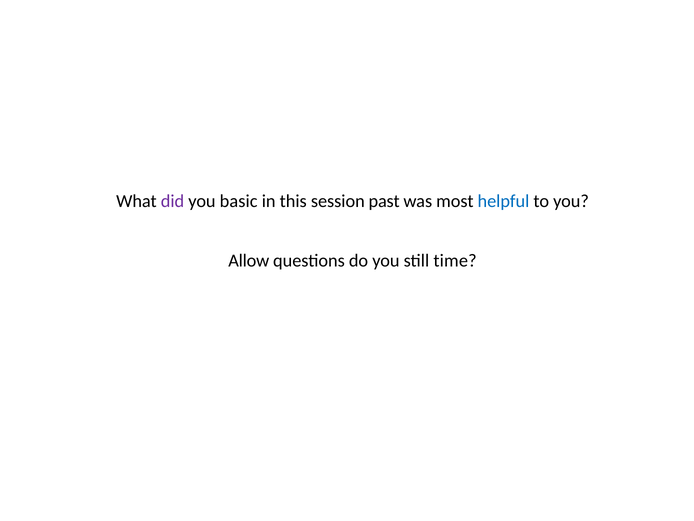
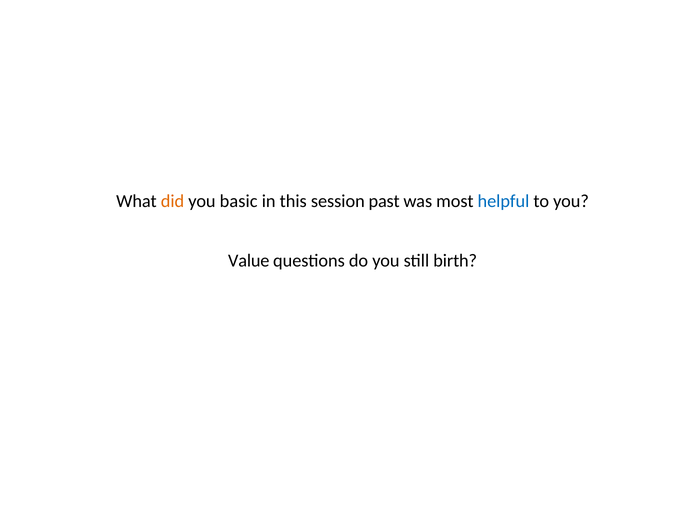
did colour: purple -> orange
Allow: Allow -> Value
time: time -> birth
